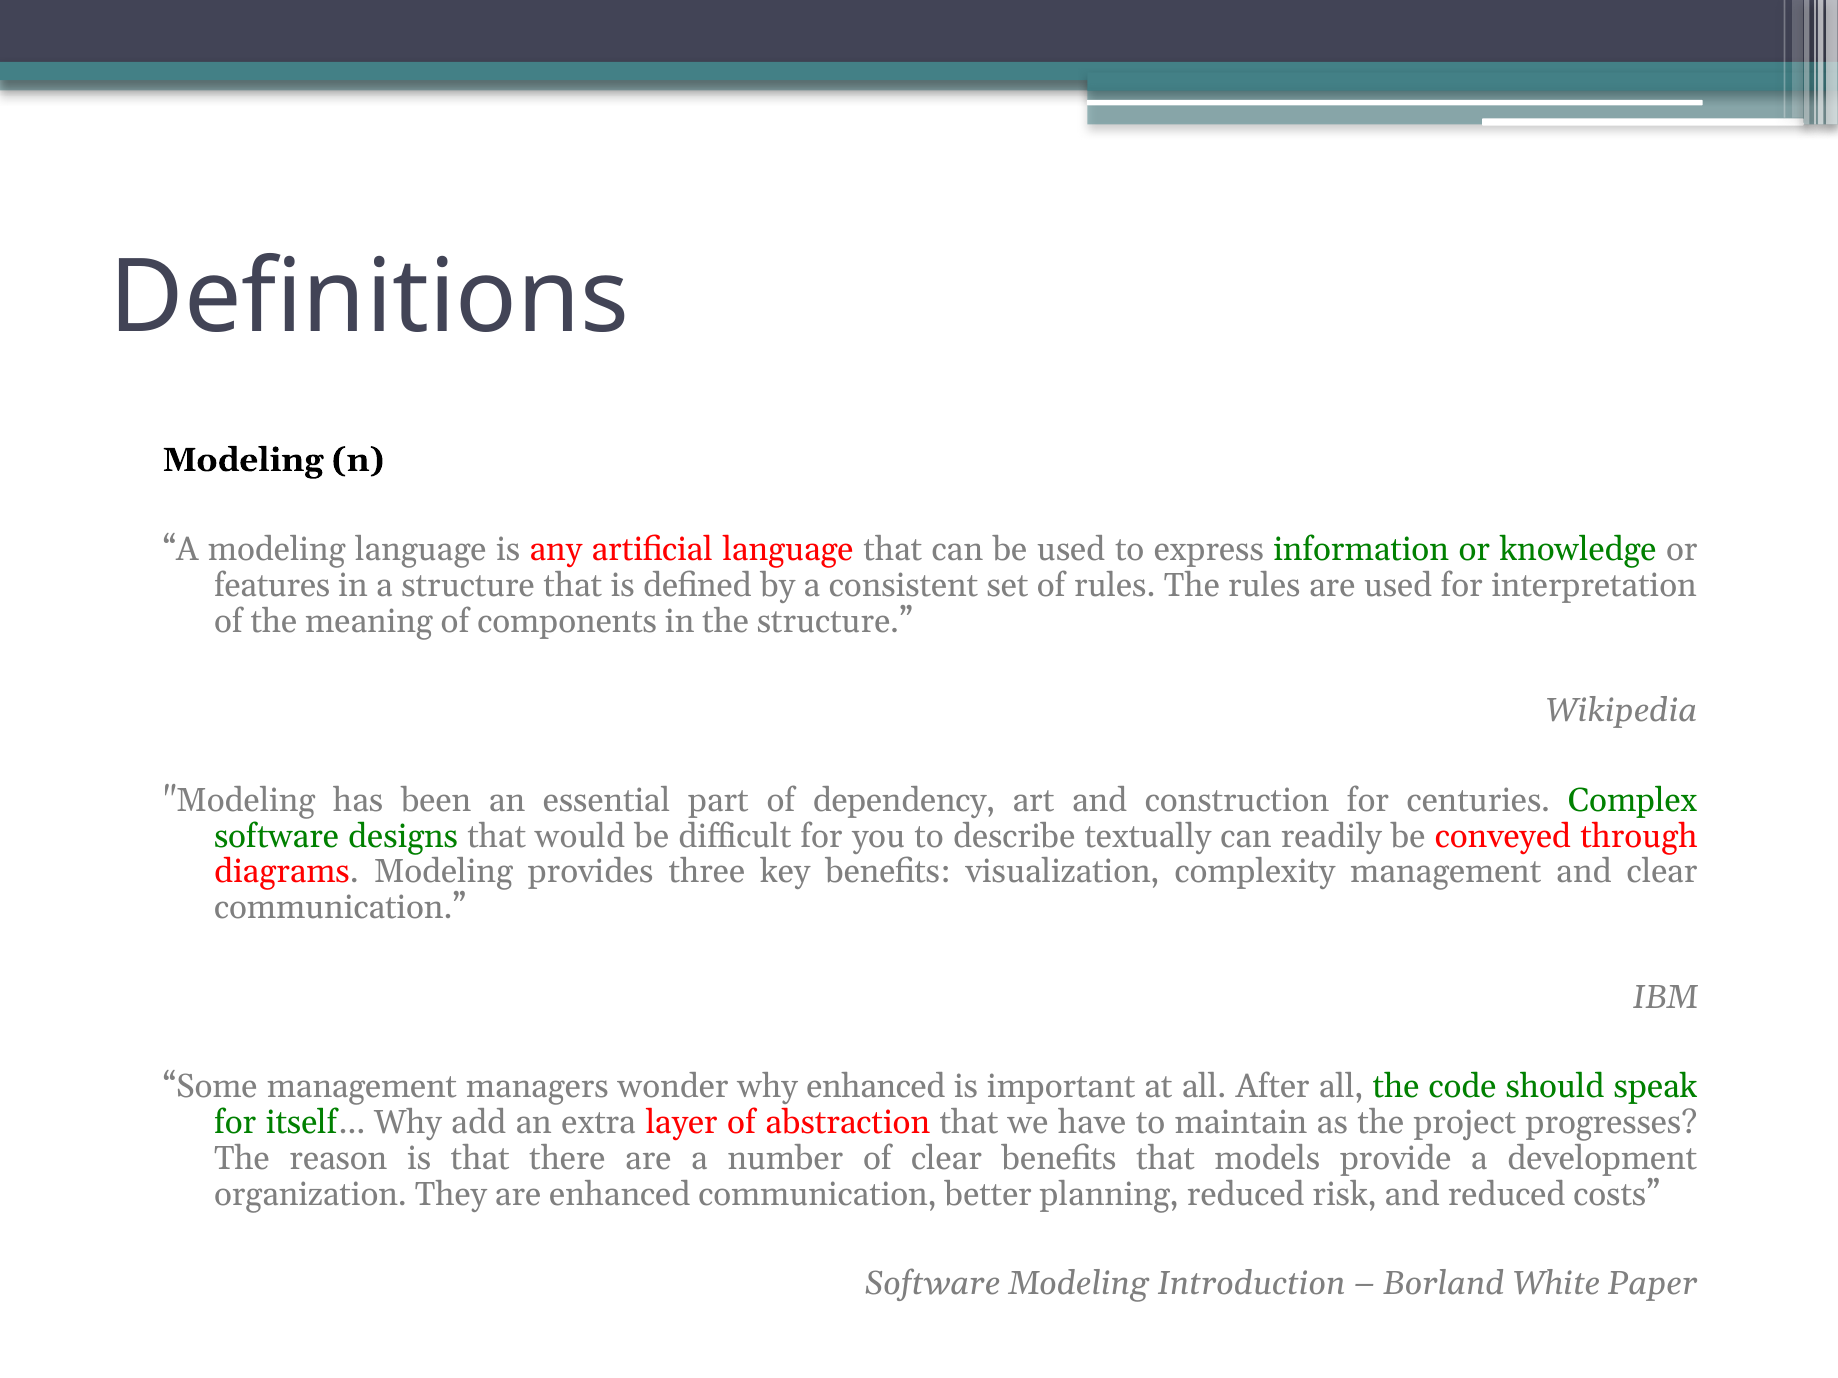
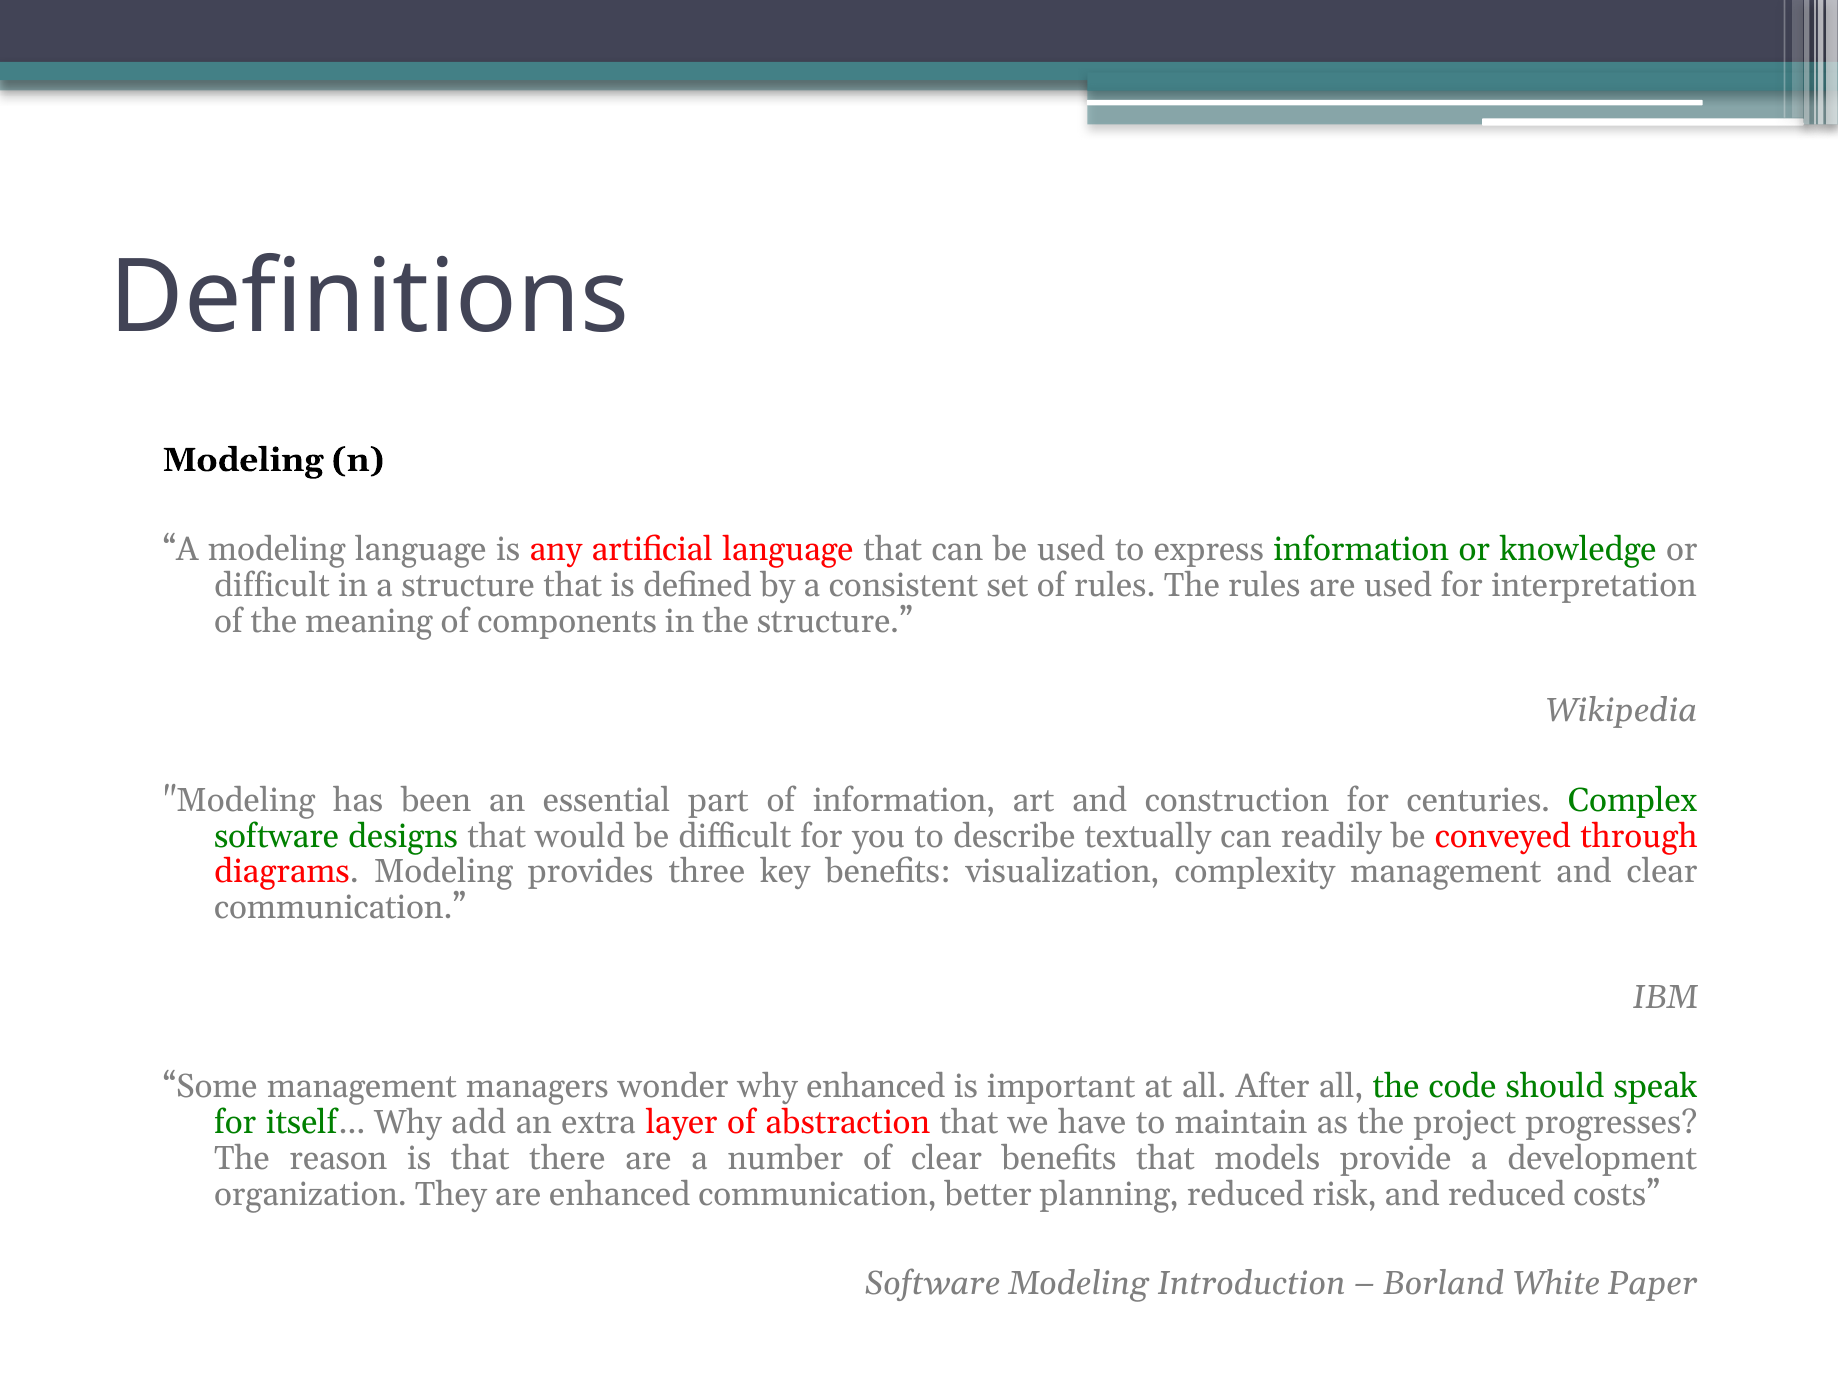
features at (272, 586): features -> difficult
of dependency: dependency -> information
